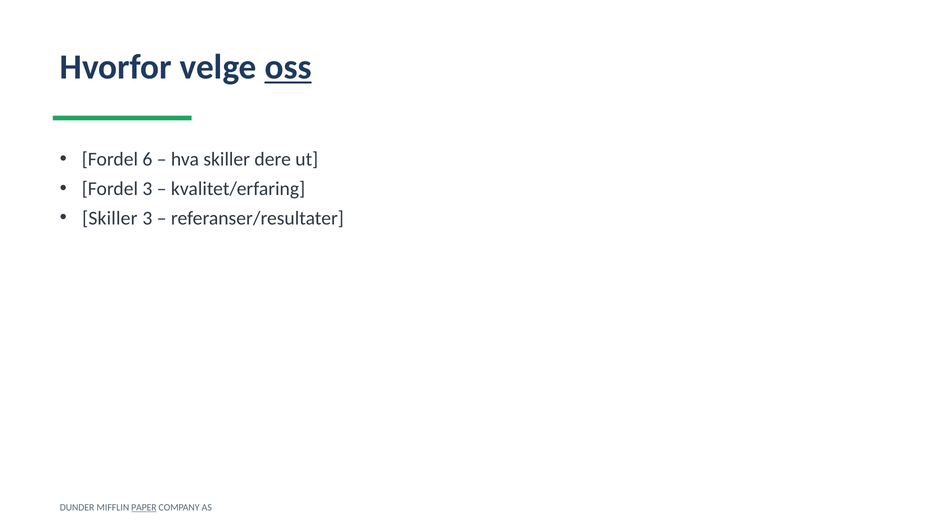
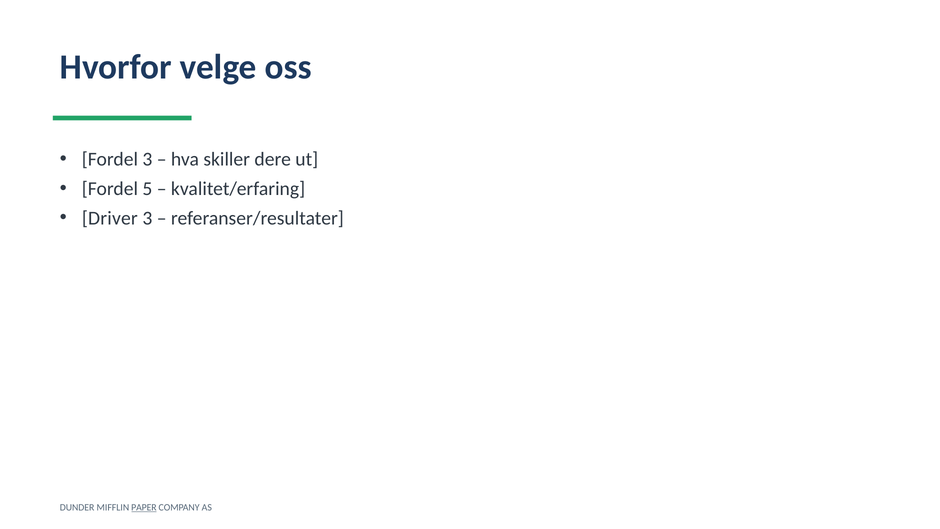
oss underline: present -> none
Fordel 6: 6 -> 3
Fordel 3: 3 -> 5
Skiller at (110, 218): Skiller -> Driver
